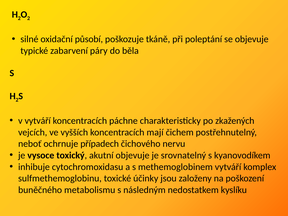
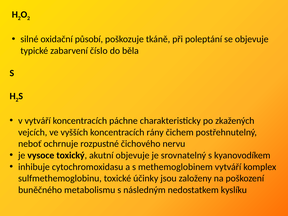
páry: páry -> číslo
mají: mají -> rány
případech: případech -> rozpustné
